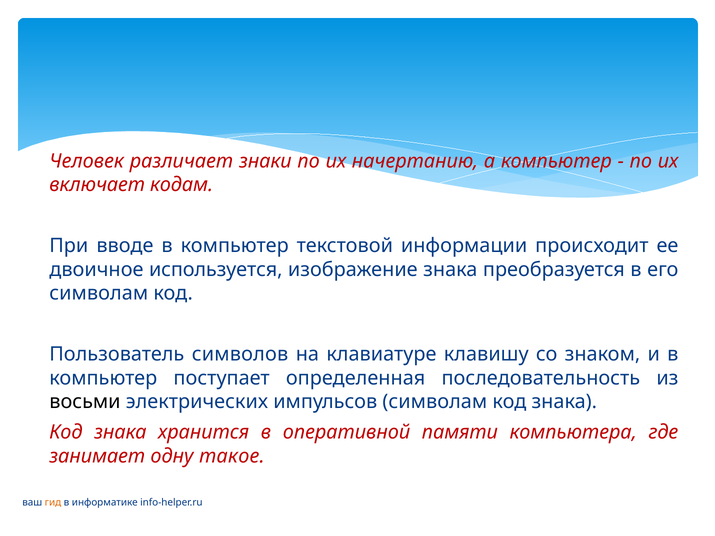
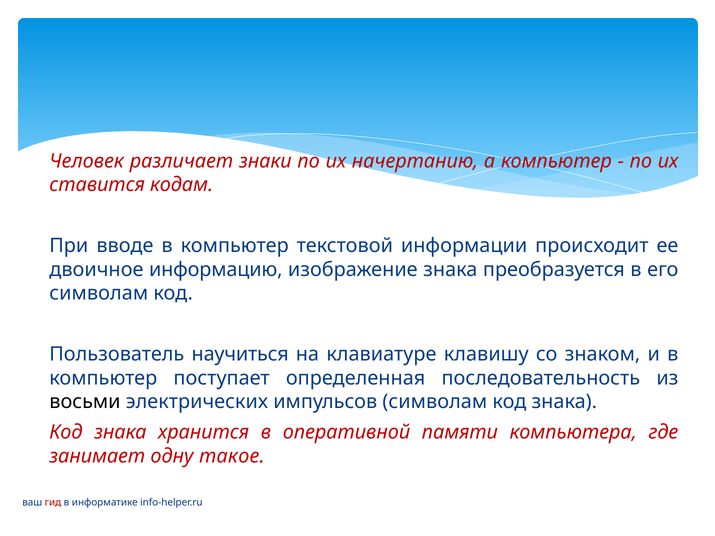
включает: включает -> ставится
используется: используется -> информацию
символов: символов -> научиться
гид colour: orange -> red
